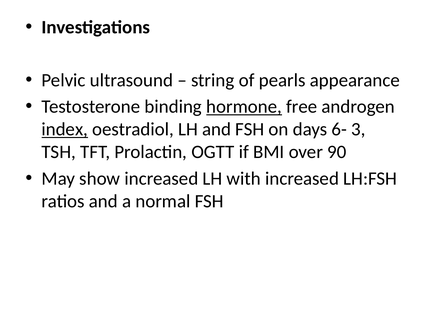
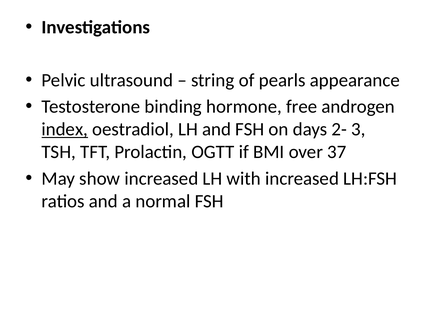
hormone underline: present -> none
6-: 6- -> 2-
90: 90 -> 37
